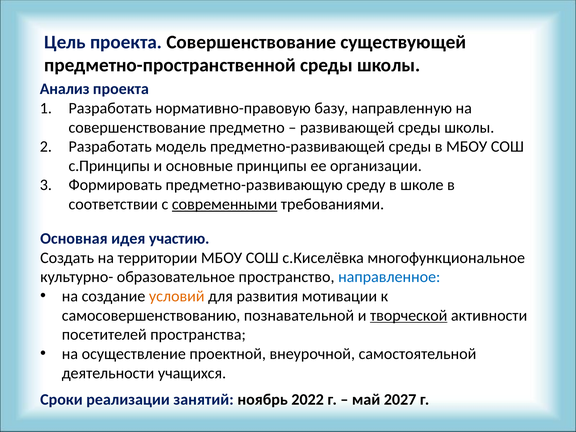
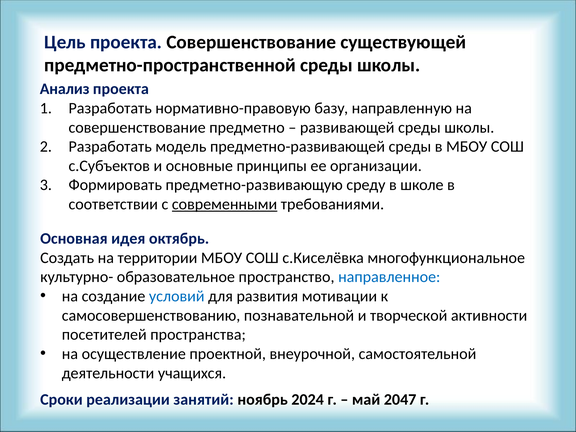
с.Принципы: с.Принципы -> с.Субъектов
участию: участию -> октябрь
условий colour: orange -> blue
творческой underline: present -> none
2022: 2022 -> 2024
2027: 2027 -> 2047
